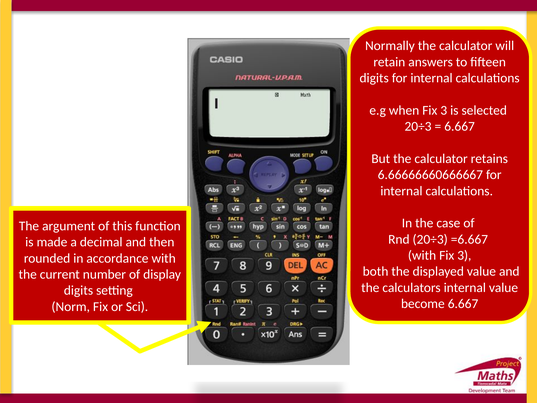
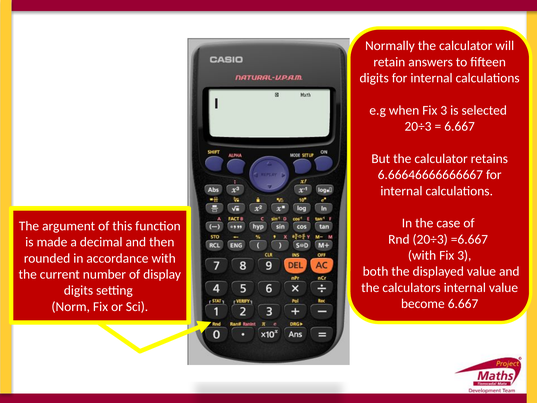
6.66666660666667: 6.66666660666667 -> 6.66646666666667
